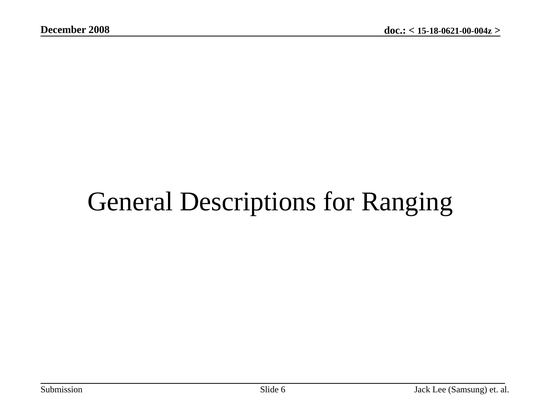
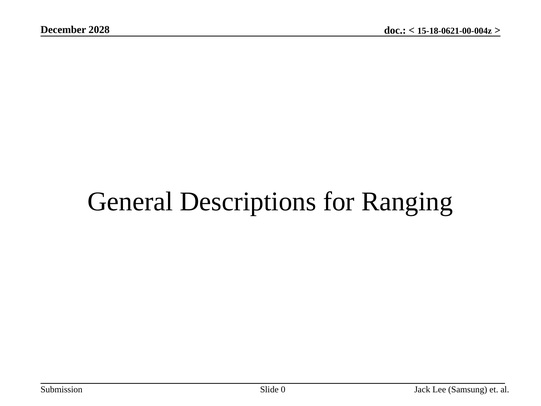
2008: 2008 -> 2028
6: 6 -> 0
